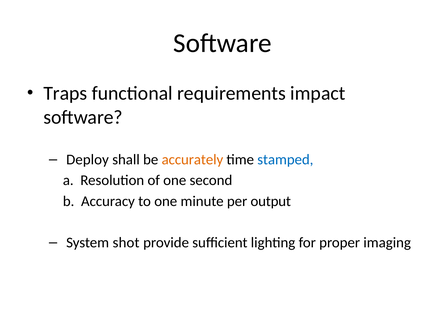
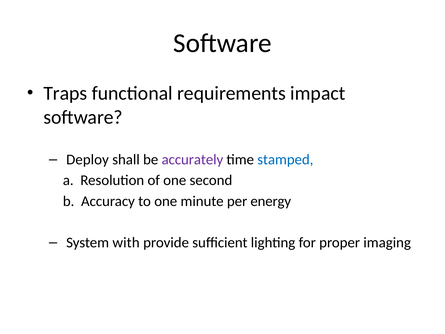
accurately colour: orange -> purple
output: output -> energy
shot: shot -> with
